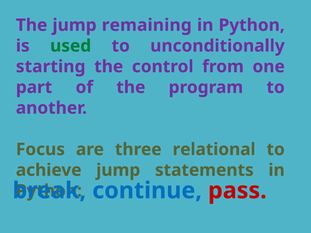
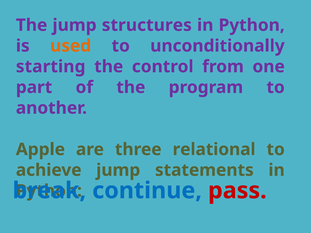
remaining: remaining -> structures
used colour: green -> orange
Focus: Focus -> Apple
